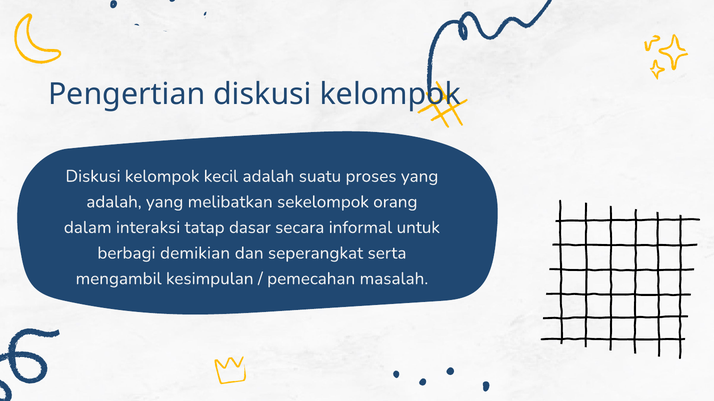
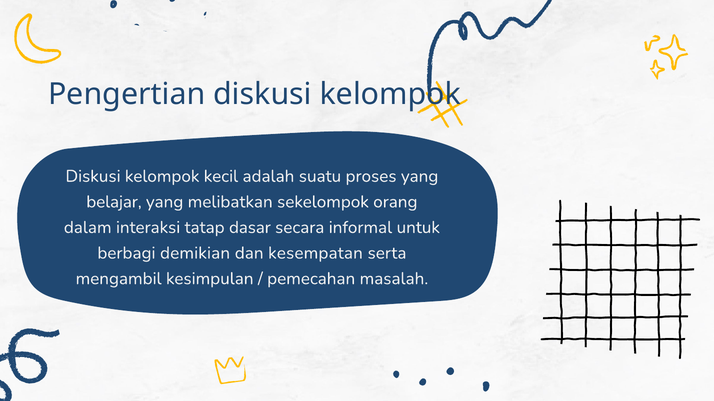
adalah at (114, 202): adalah -> belajar
seperangkat: seperangkat -> kesempatan
